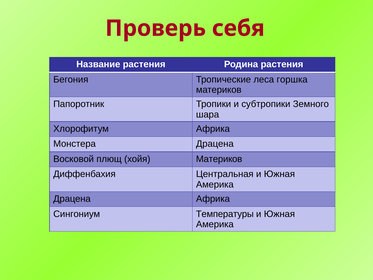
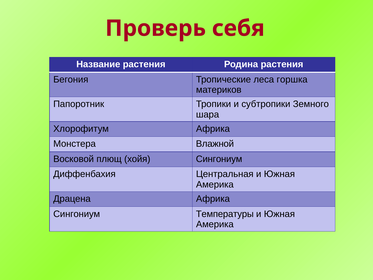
Монстера Драцена: Драцена -> Влажной
хойя Материков: Материков -> Сингониум
